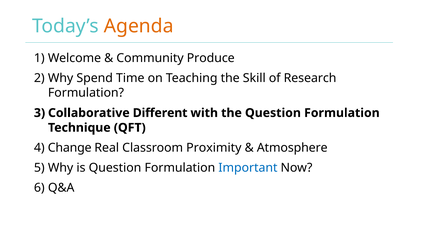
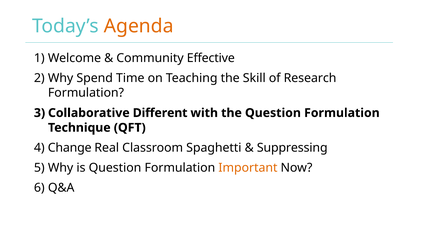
Produce: Produce -> Effective
Proximity: Proximity -> Spaghetti
Atmosphere: Atmosphere -> Suppressing
Important colour: blue -> orange
